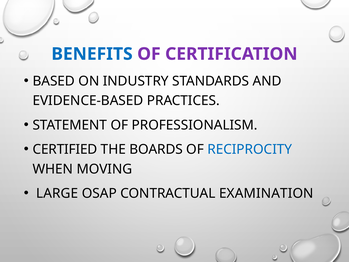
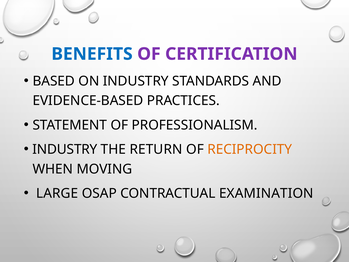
CERTIFIED at (65, 149): CERTIFIED -> INDUSTRY
BOARDS: BOARDS -> RETURN
RECIPROCITY colour: blue -> orange
